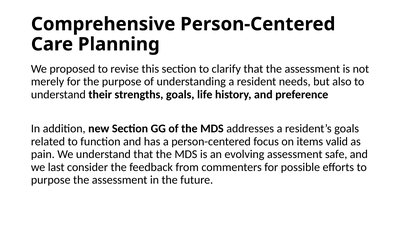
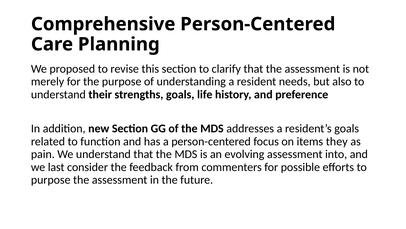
valid: valid -> they
safe: safe -> into
